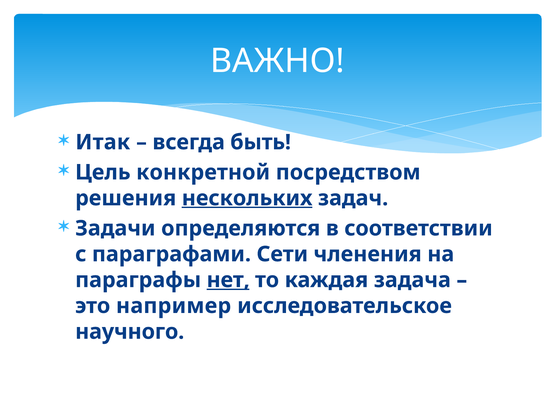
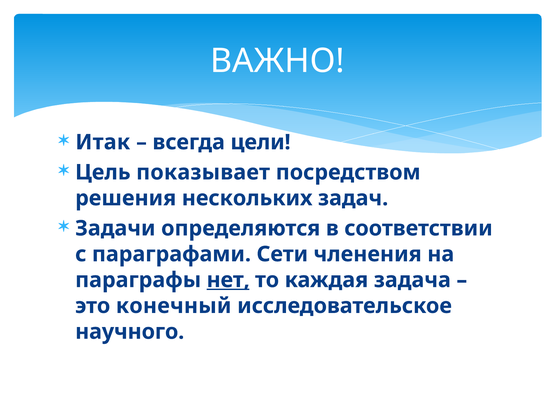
быть: быть -> цели
конкретной: конкретной -> показывает
нескольких underline: present -> none
например: например -> конечный
